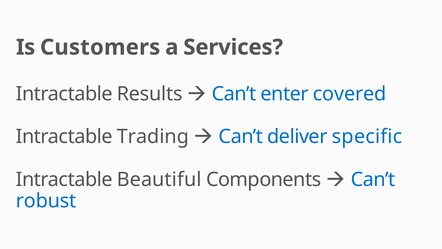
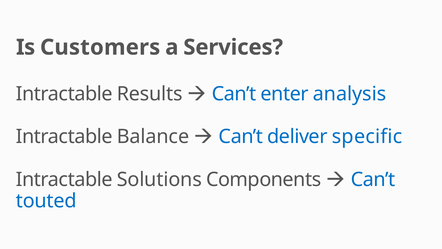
covered: covered -> analysis
Trading: Trading -> Balance
Beautiful: Beautiful -> Solutions
robust: robust -> touted
